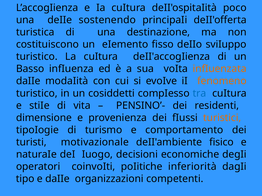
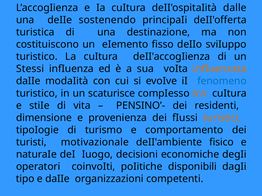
poco: poco -> dalle
Basso: Basso -> Stessi
fenomeno colour: orange -> blue
cosiddetti: cosiddetti -> scaturisce
tra colour: blue -> orange
inferiorità: inferiorità -> disponibili
